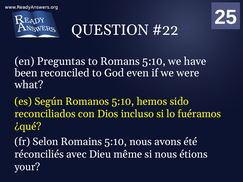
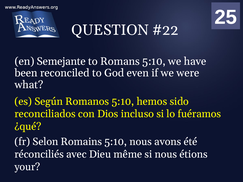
Preguntas: Preguntas -> Semejante
